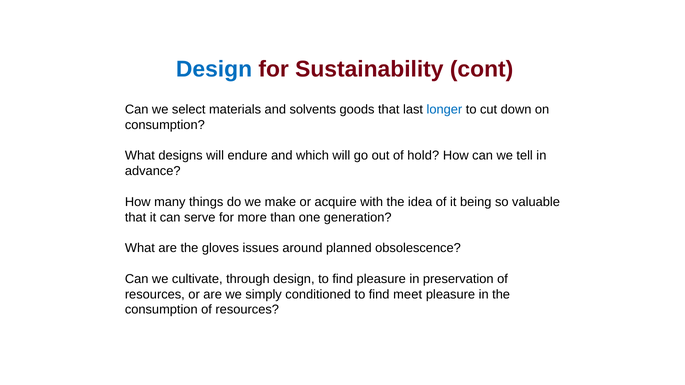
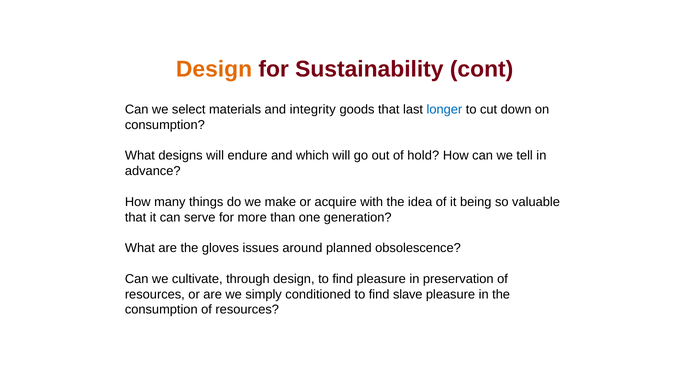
Design at (214, 69) colour: blue -> orange
solvents: solvents -> integrity
meet: meet -> slave
